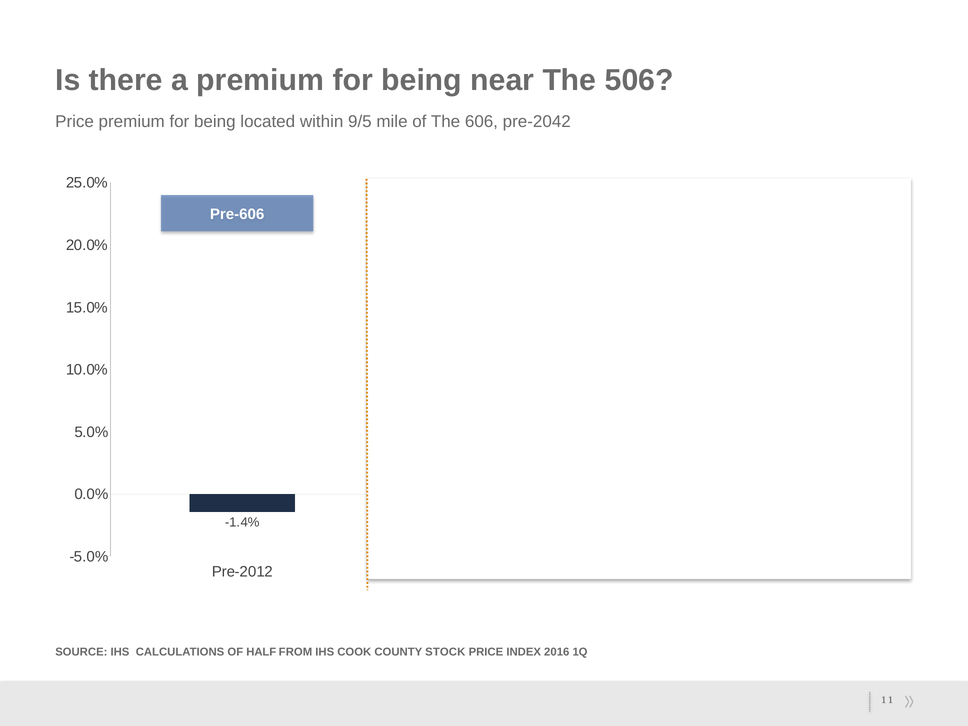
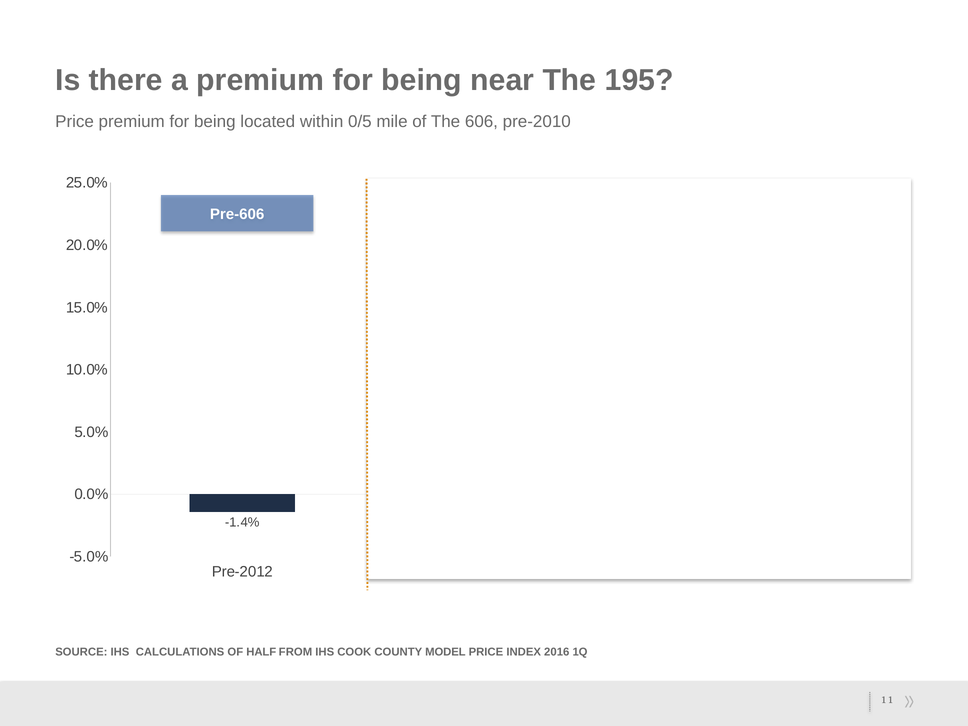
506: 506 -> 195
9/5: 9/5 -> 0/5
pre-2042: pre-2042 -> pre-2010
STOCK: STOCK -> MODEL
